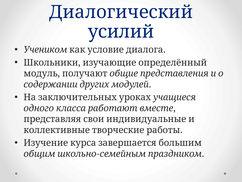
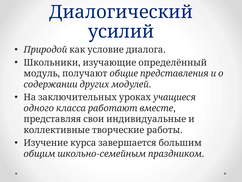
Учеником: Учеником -> Природой
